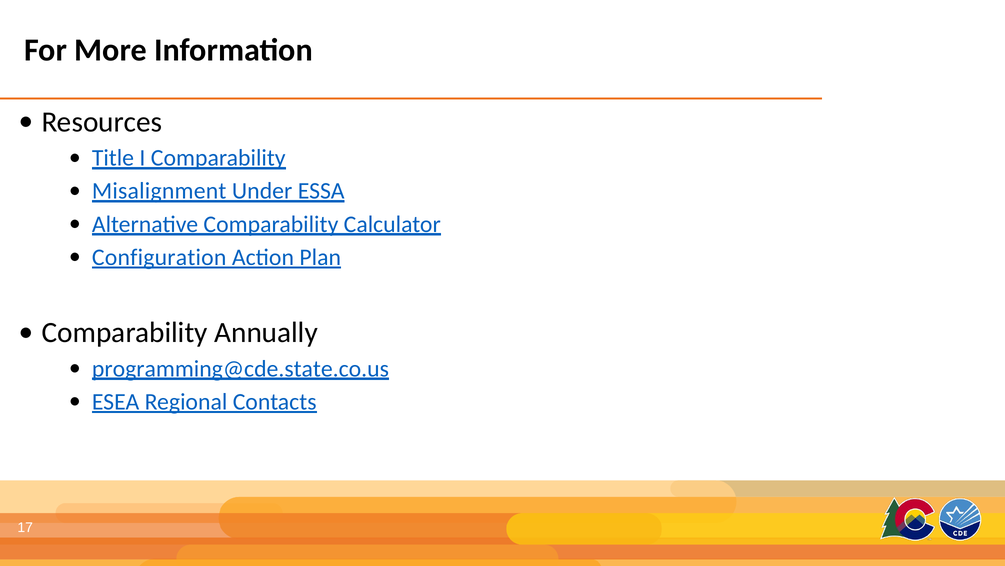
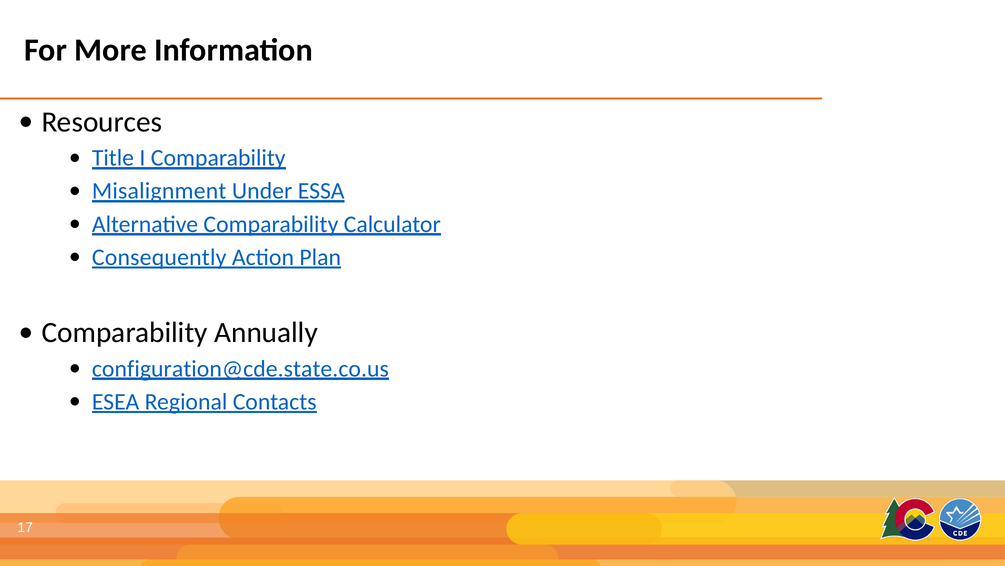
Configuration: Configuration -> Consequently
programming@cde.state.co.us: programming@cde.state.co.us -> configuration@cde.state.co.us
